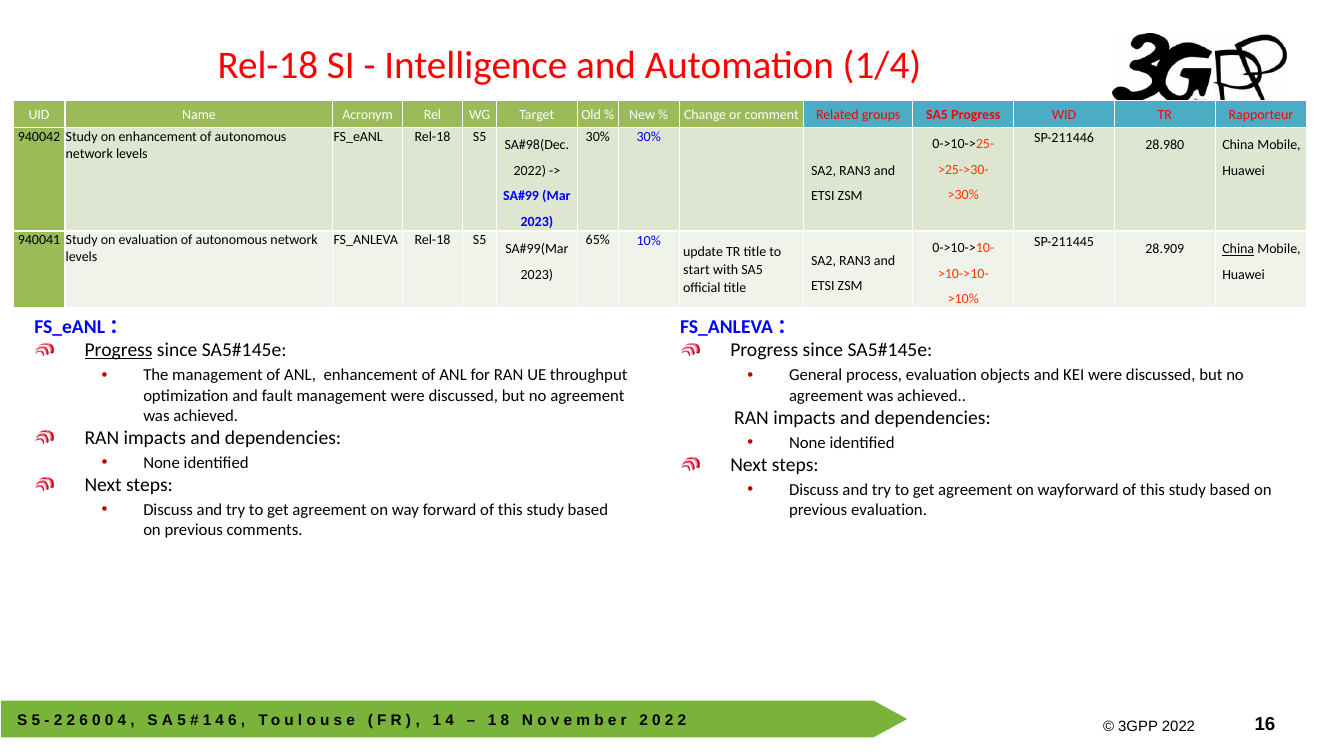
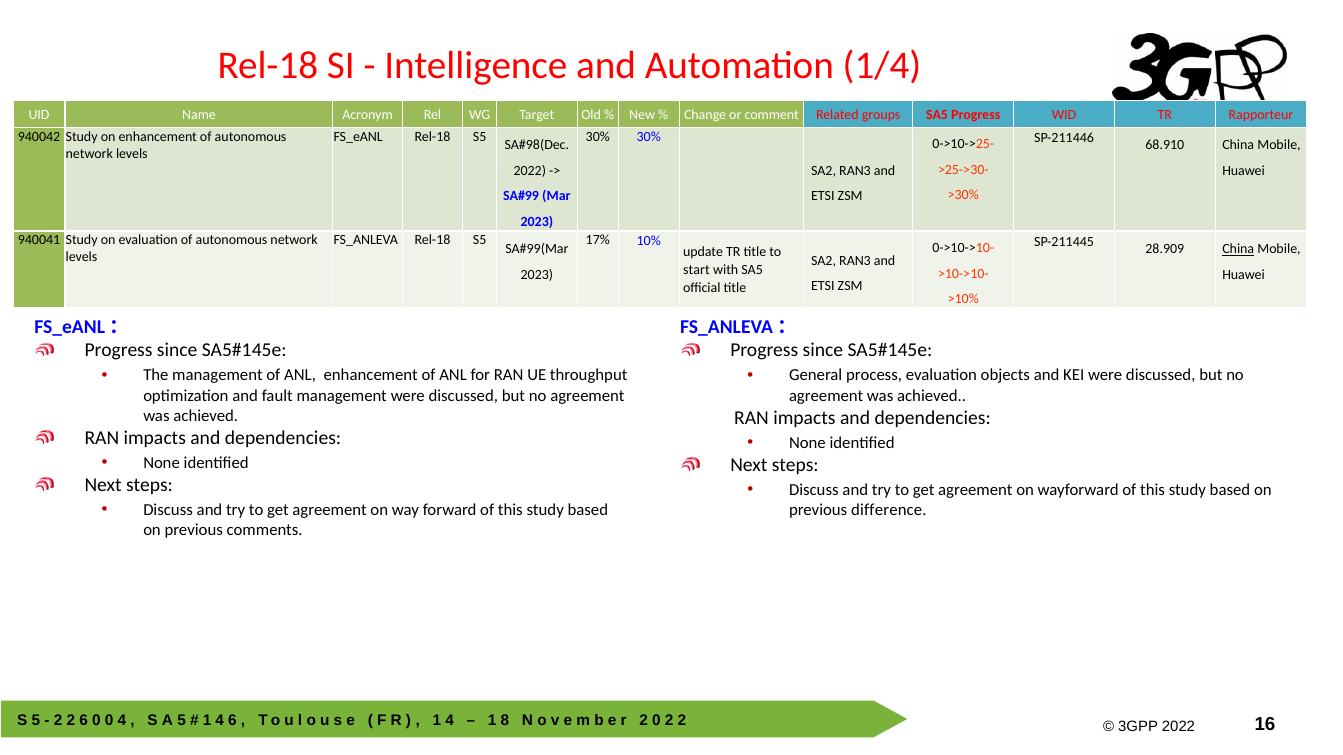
28.980: 28.980 -> 68.910
65%: 65% -> 17%
Progress at (118, 351) underline: present -> none
previous evaluation: evaluation -> difference
